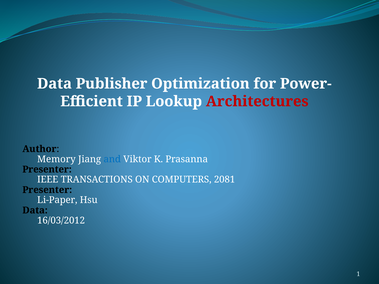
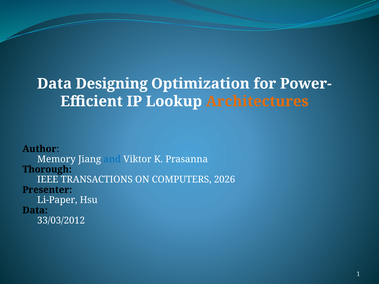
Publisher: Publisher -> Designing
Architectures colour: red -> orange
Presenter at (47, 170): Presenter -> Thorough
2081: 2081 -> 2026
16/03/2012: 16/03/2012 -> 33/03/2012
